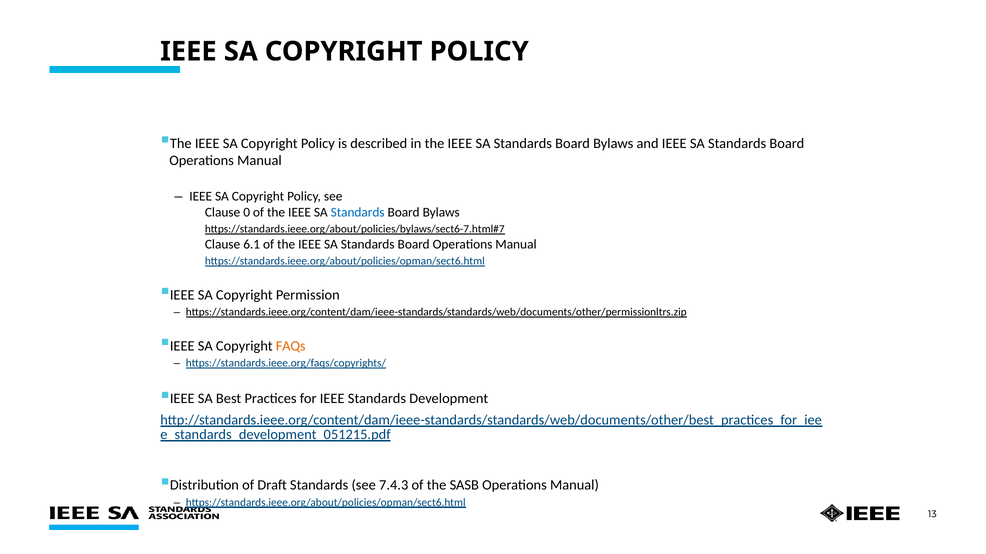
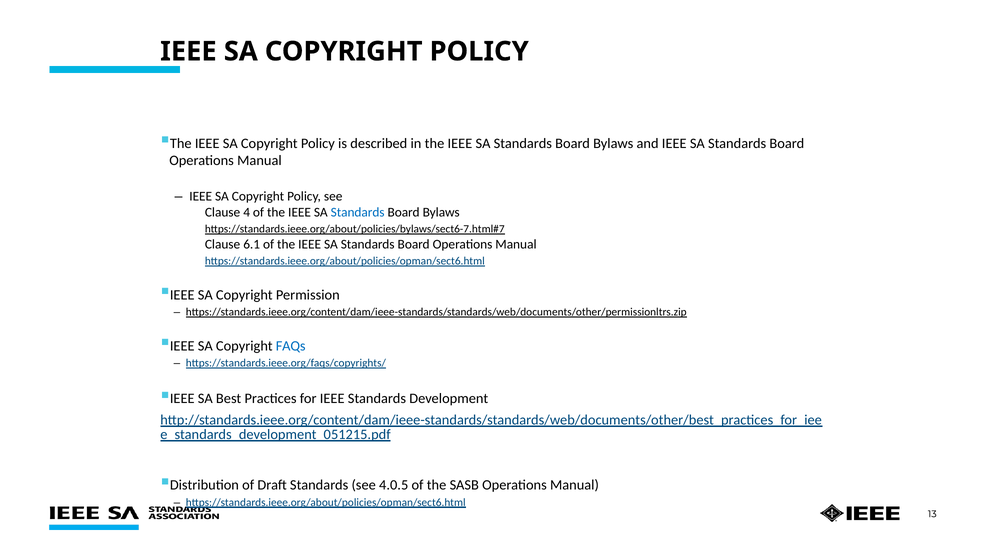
0: 0 -> 4
FAQs colour: orange -> blue
7.4.3: 7.4.3 -> 4.0.5
